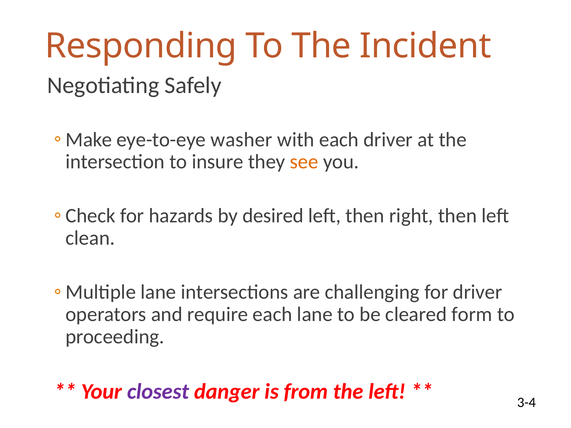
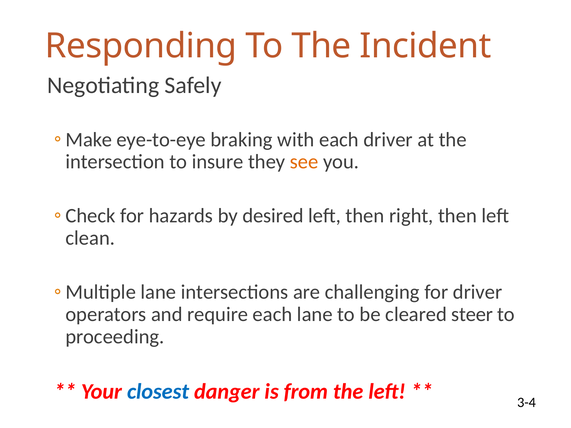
washer: washer -> braking
form: form -> steer
closest colour: purple -> blue
